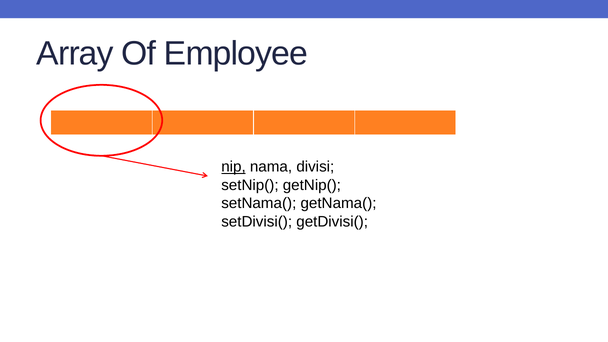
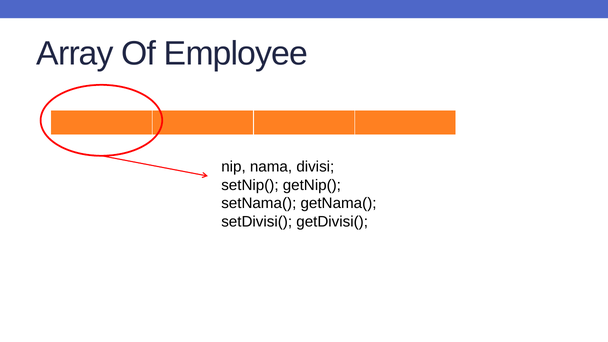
nip underline: present -> none
